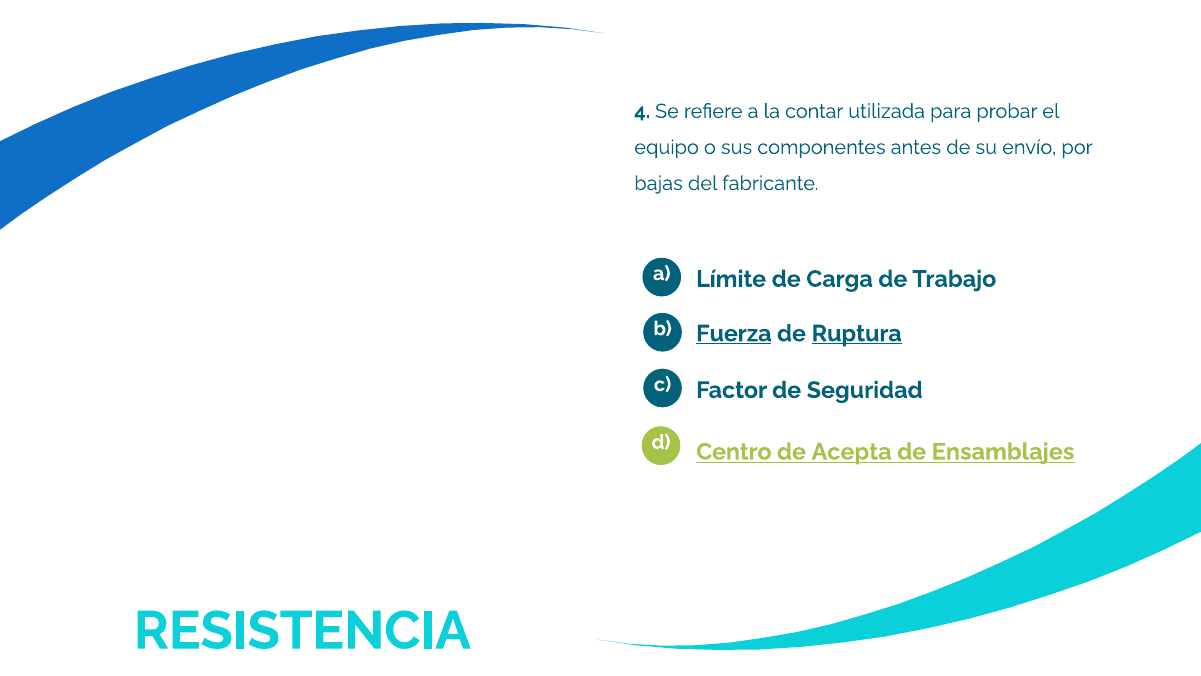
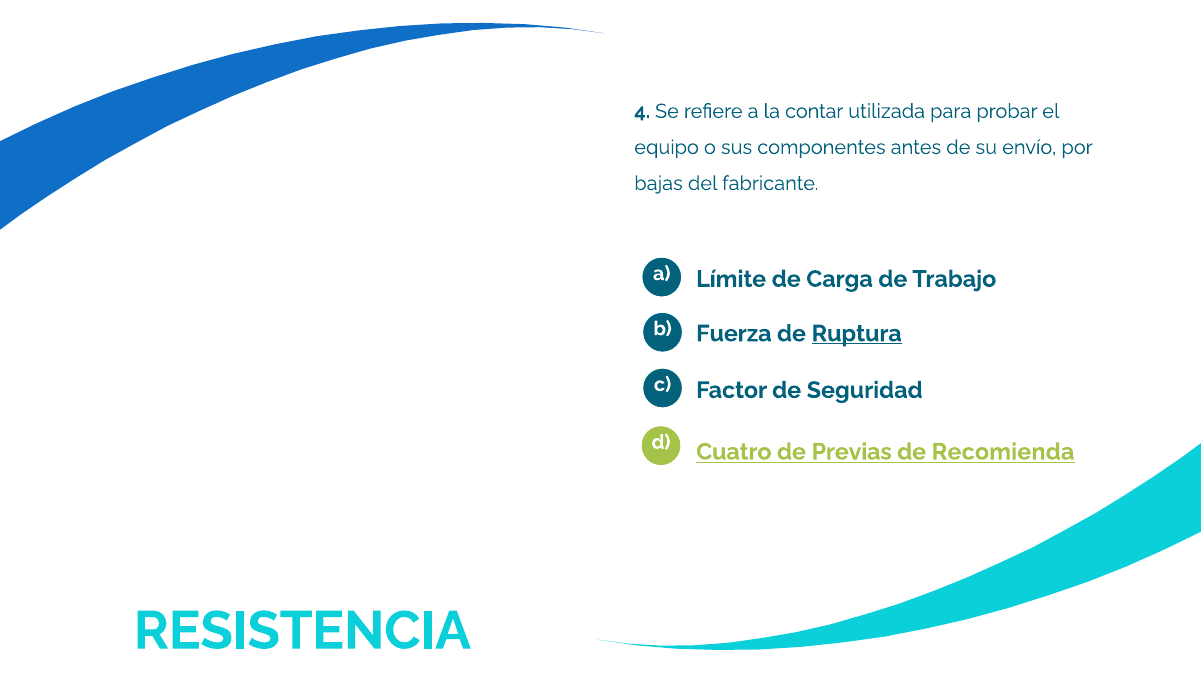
Fuerza underline: present -> none
Centro: Centro -> Cuatro
Acepta: Acepta -> Previas
Ensamblajes: Ensamblajes -> Recomienda
